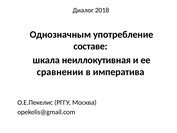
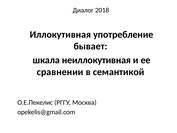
Однозначным: Однозначным -> Иллокутивная
составе: составе -> бывает
императива: императива -> семантикой
